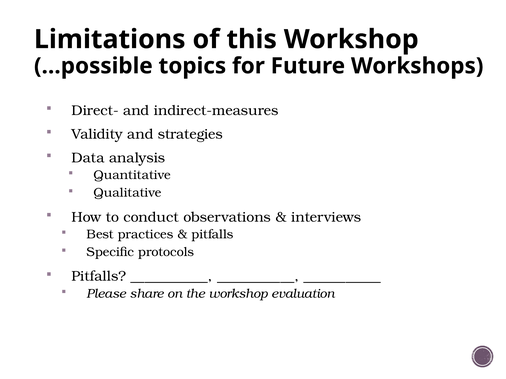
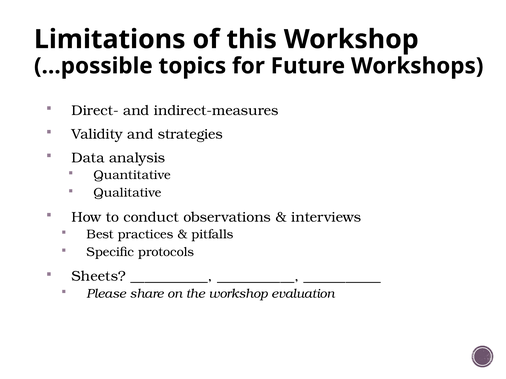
Pitfalls at (99, 277): Pitfalls -> Sheets
